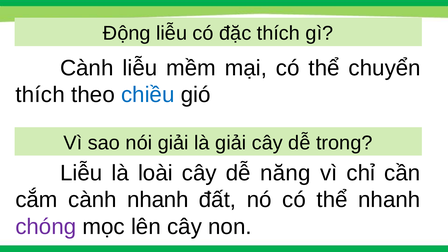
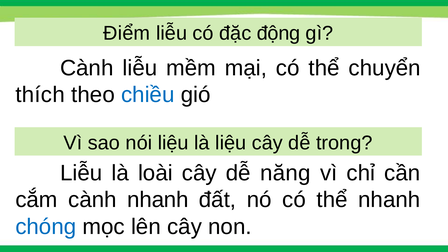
Động: Động -> Điểm
đặc thích: thích -> động
nói giải: giải -> liệu
là giải: giải -> liệu
chóng colour: purple -> blue
